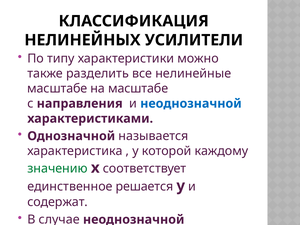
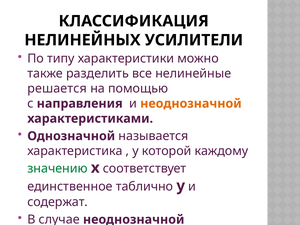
масштабе at (57, 89): масштабе -> решается
на масштабе: масштабе -> помощью
неоднозначной at (191, 104) colour: blue -> orange
решается: решается -> таблично
